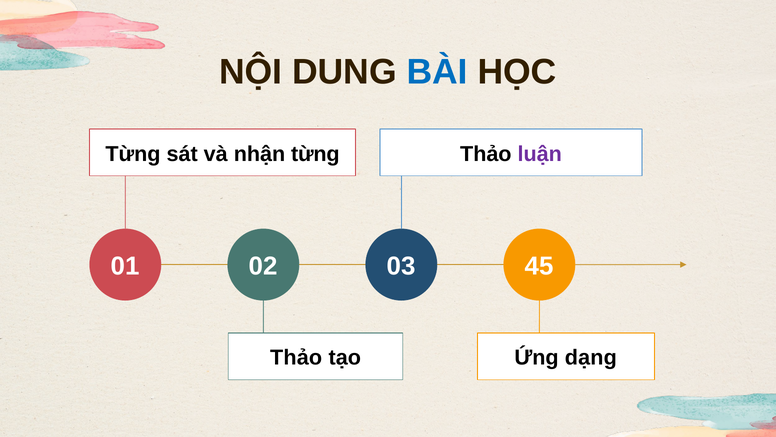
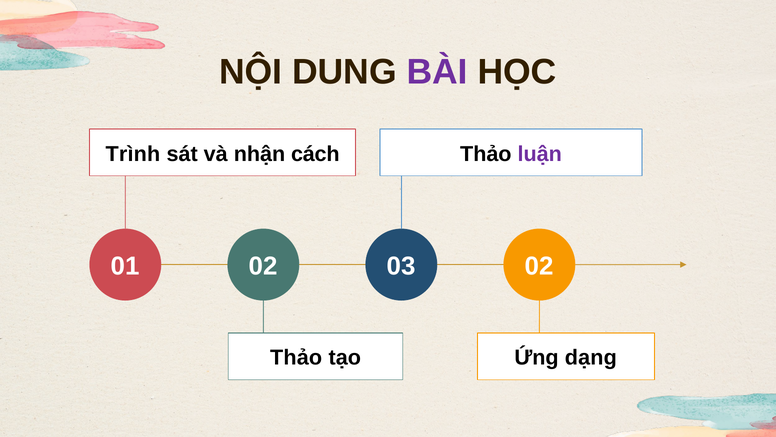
BÀI colour: blue -> purple
Từng at (133, 154): Từng -> Trình
nhận từng: từng -> cách
03 45: 45 -> 02
